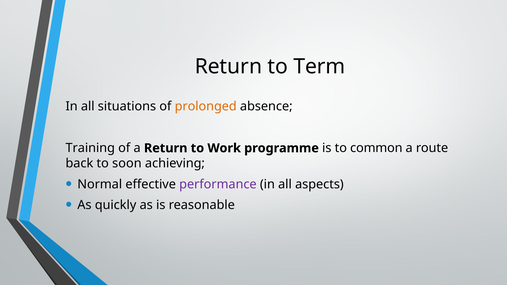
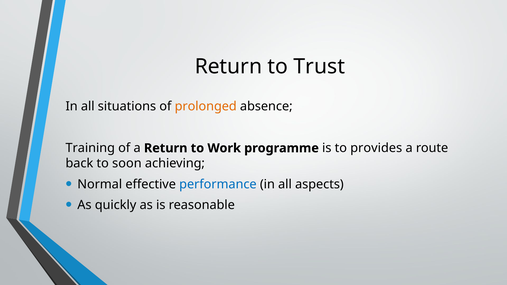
Term: Term -> Trust
common: common -> provides
performance colour: purple -> blue
